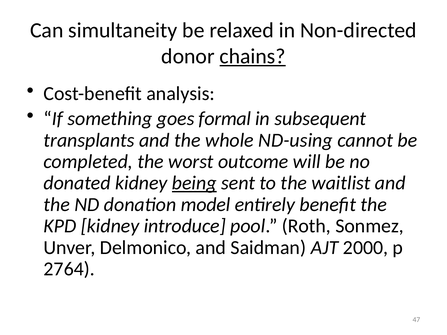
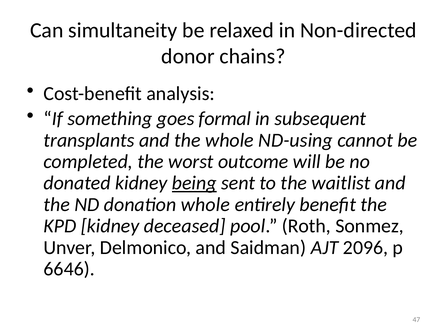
chains underline: present -> none
donation model: model -> whole
introduce: introduce -> deceased
2000: 2000 -> 2096
2764: 2764 -> 6646
